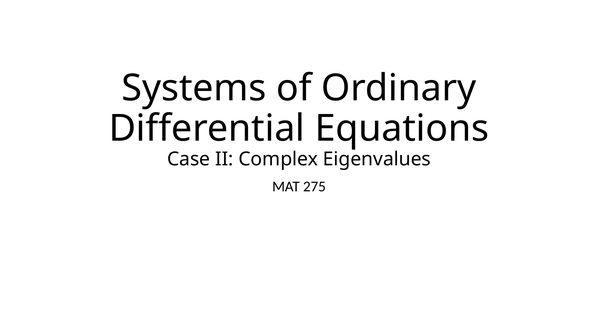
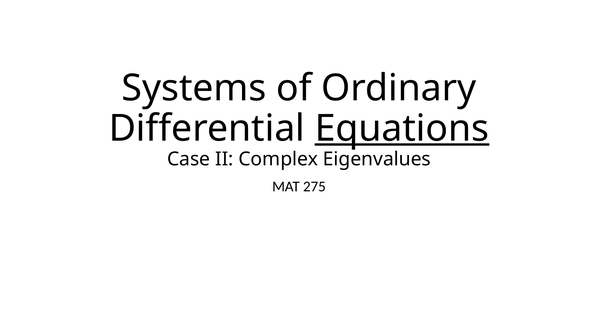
Equations underline: none -> present
